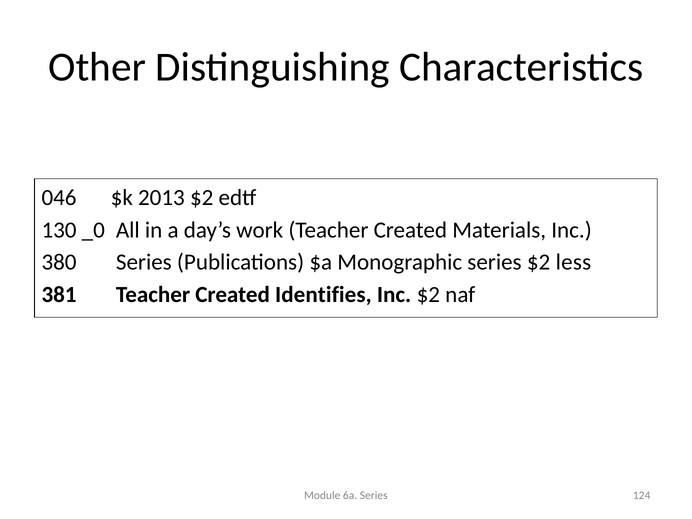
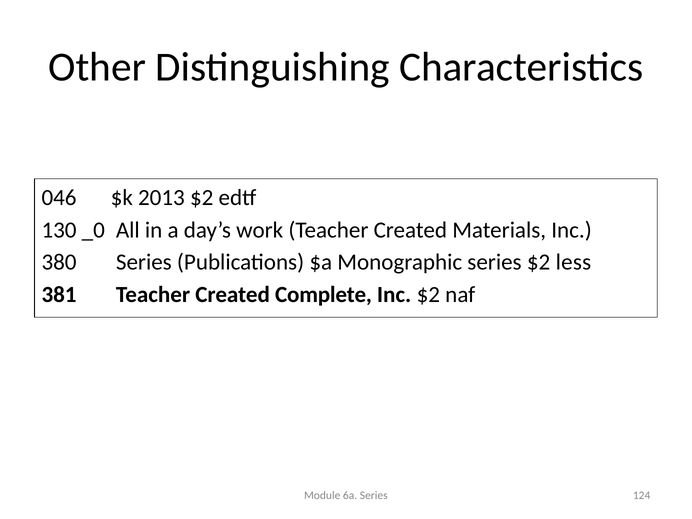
Identifies: Identifies -> Complete
